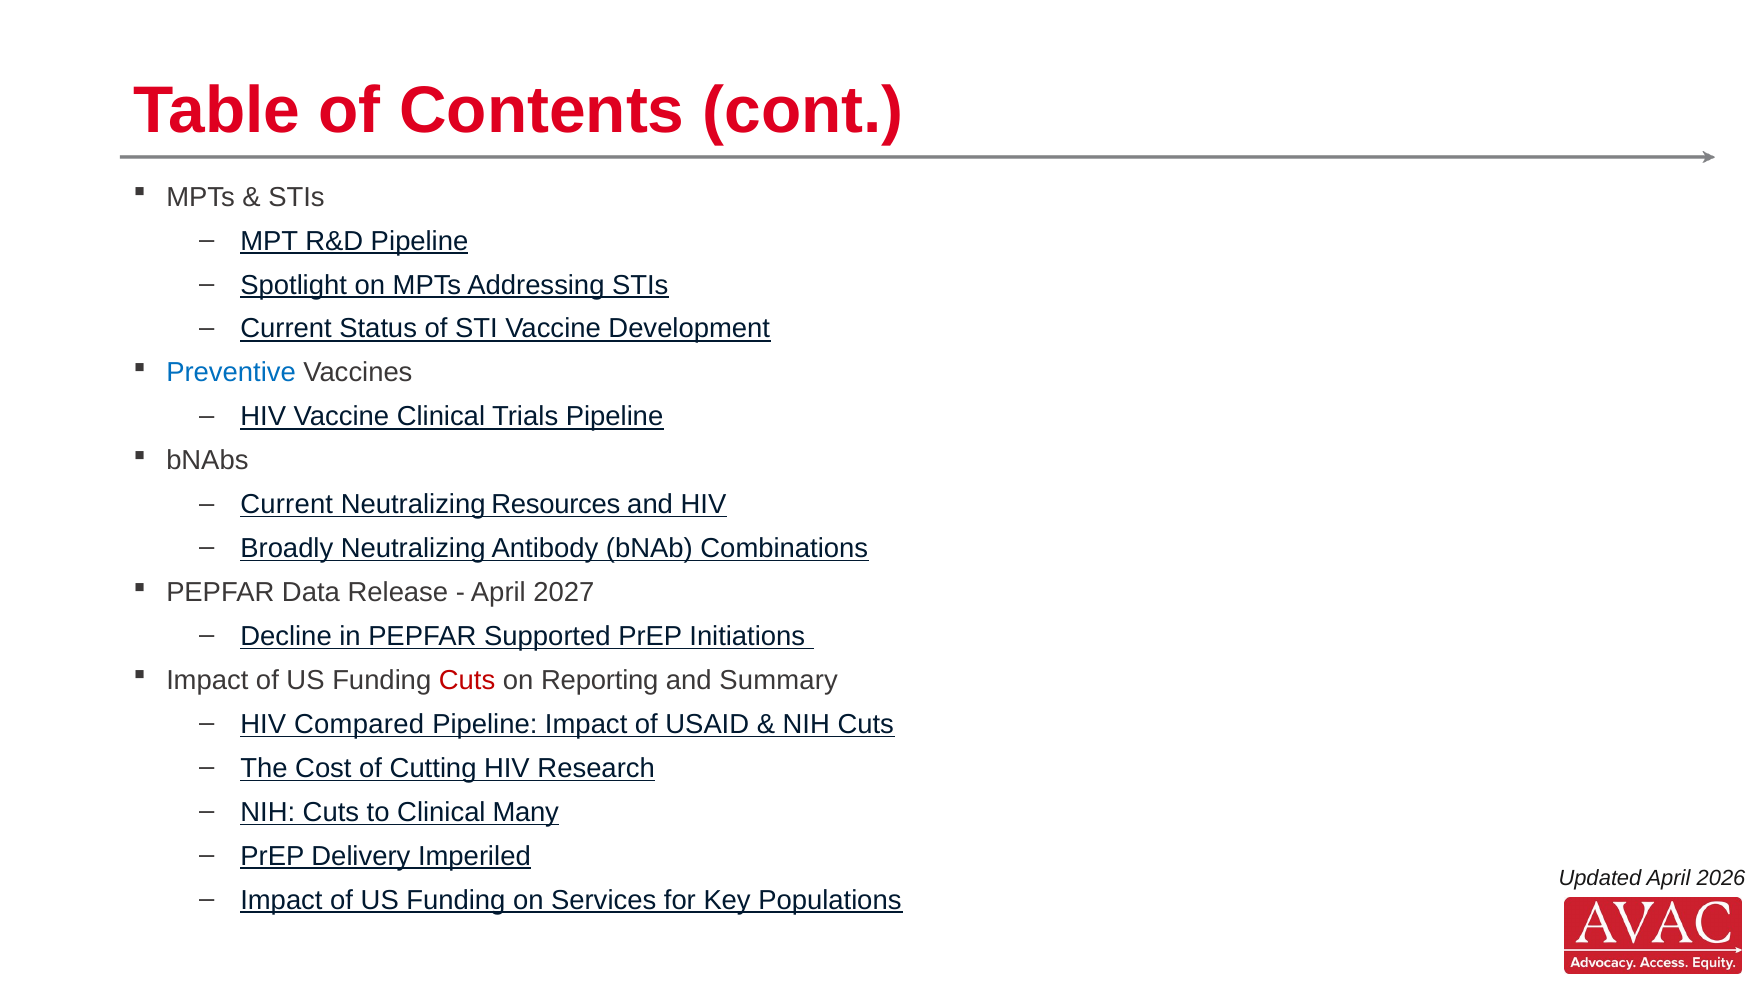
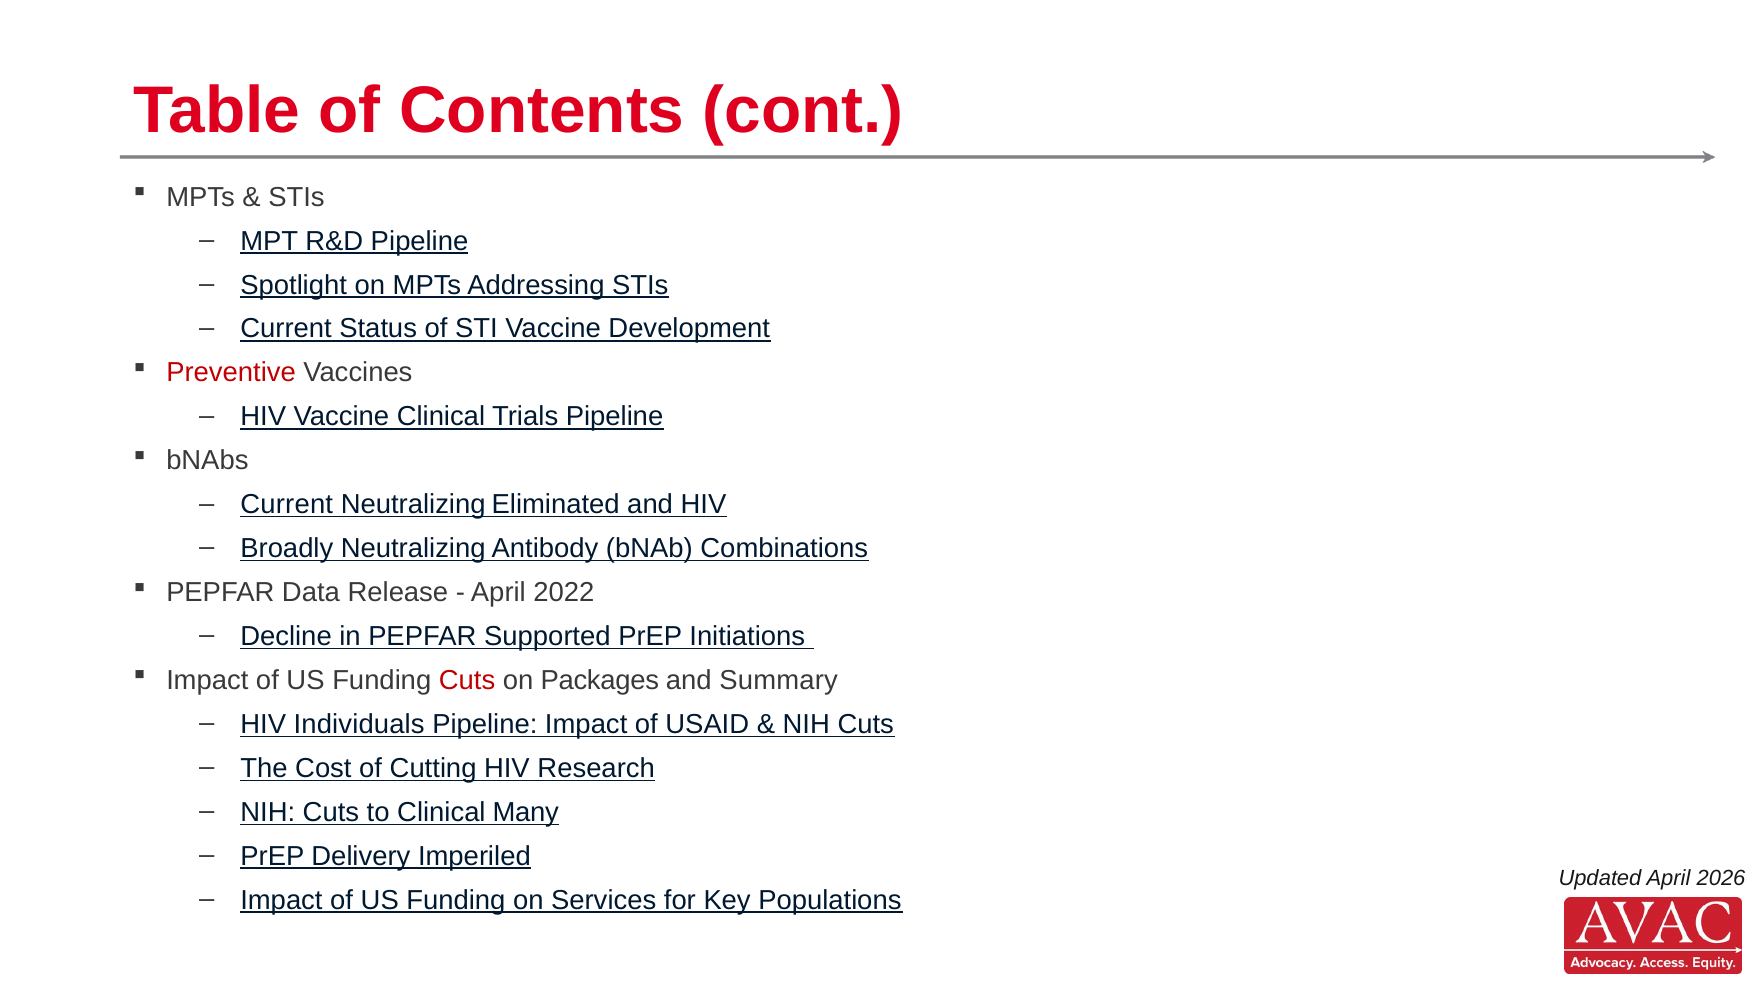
Preventive colour: blue -> red
Resources: Resources -> Eliminated
2027: 2027 -> 2022
Reporting: Reporting -> Packages
Compared: Compared -> Individuals
